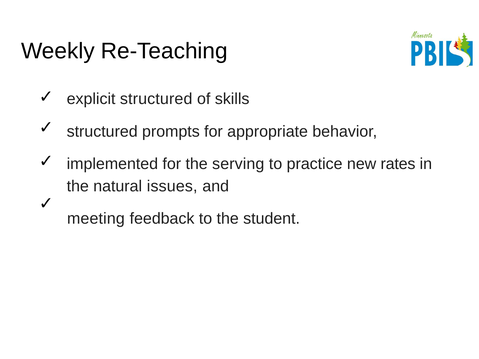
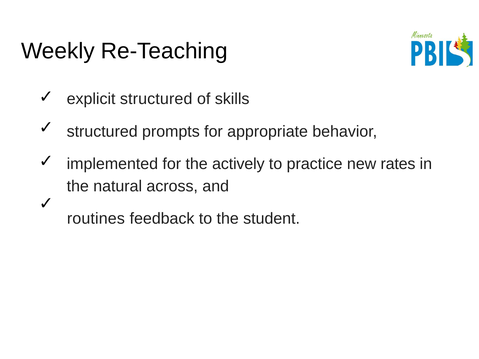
serving: serving -> actively
issues: issues -> across
meeting: meeting -> routines
